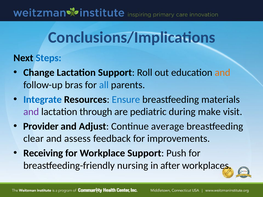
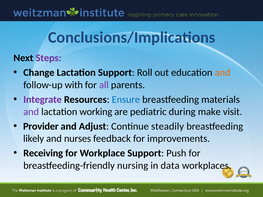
Steps colour: blue -> purple
bras: bras -> with
all colour: blue -> purple
Integrate colour: blue -> purple
through: through -> working
average: average -> steadily
clear: clear -> likely
assess: assess -> nurses
after: after -> data
